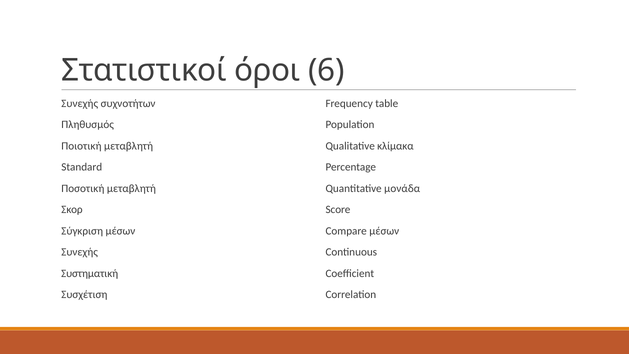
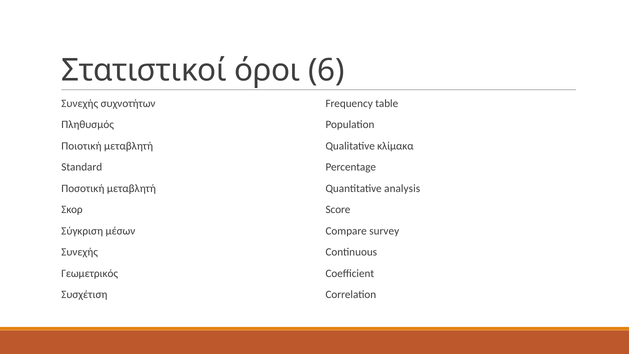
μονάδα: μονάδα -> analysis
Compare μέσων: μέσων -> survey
Συστηματική: Συστηματική -> Γεωμετρικός
